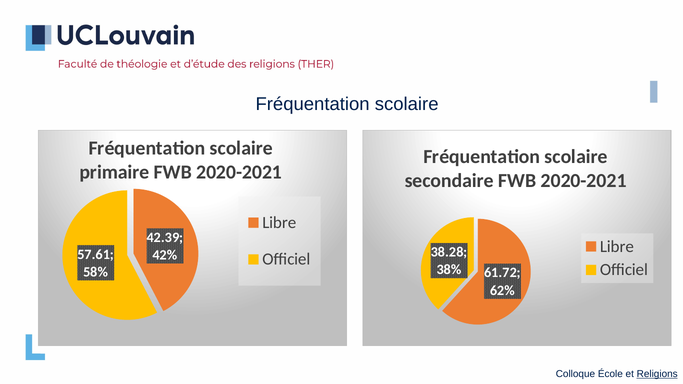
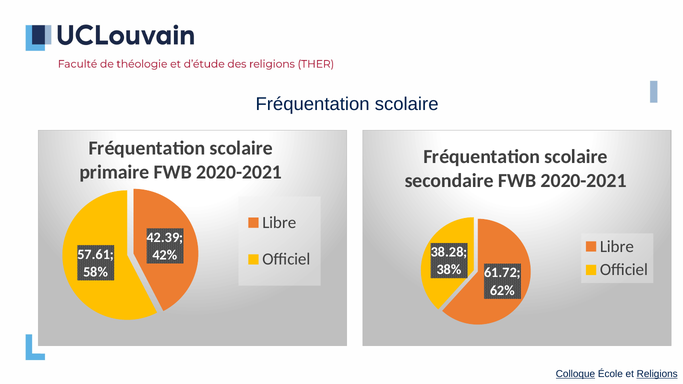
Colloque underline: none -> present
